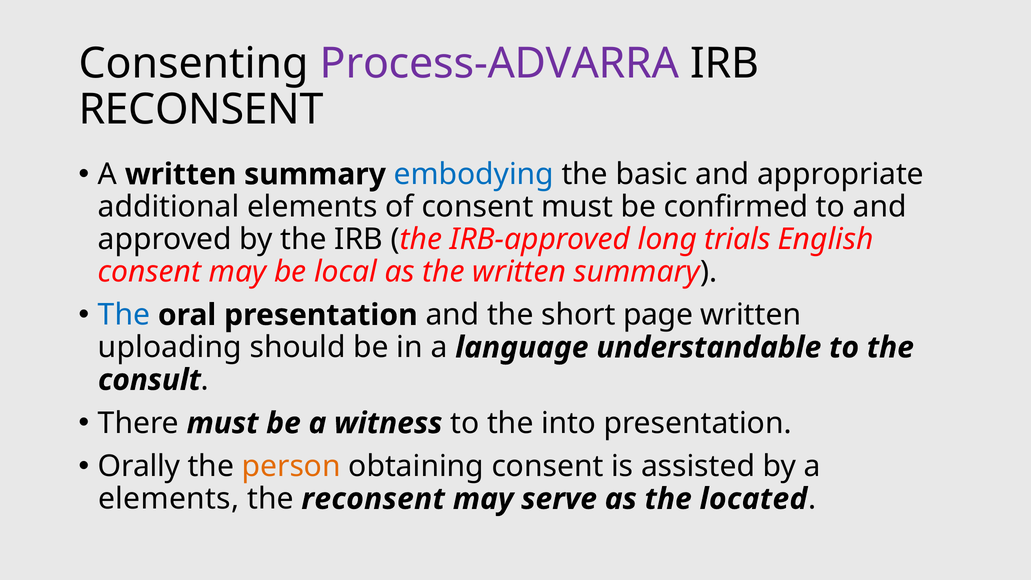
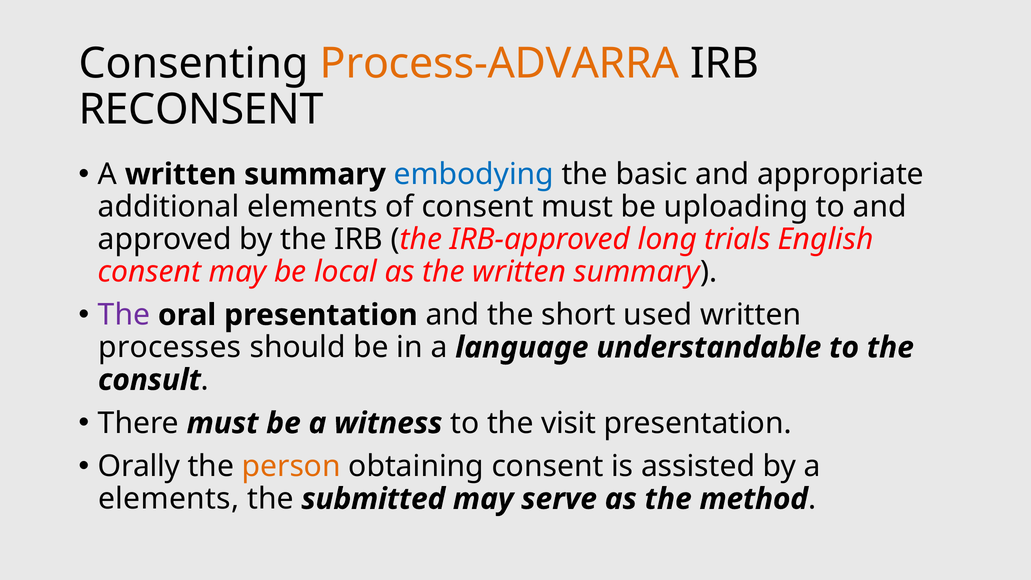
Process-ADVARRA colour: purple -> orange
confirmed: confirmed -> uploading
The at (124, 315) colour: blue -> purple
page: page -> used
uploading: uploading -> processes
into: into -> visit
the reconsent: reconsent -> submitted
located: located -> method
